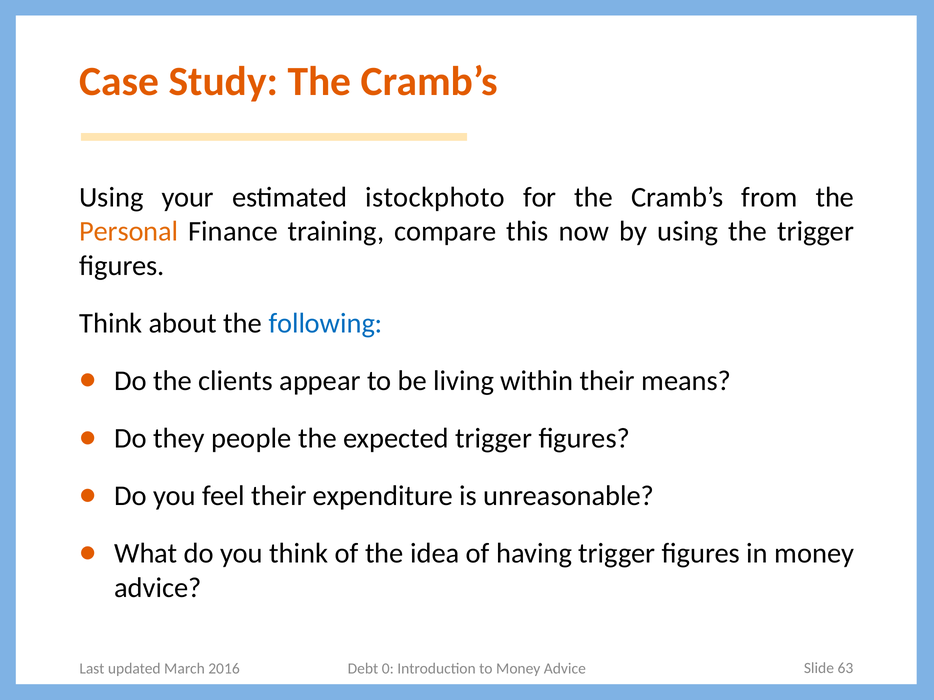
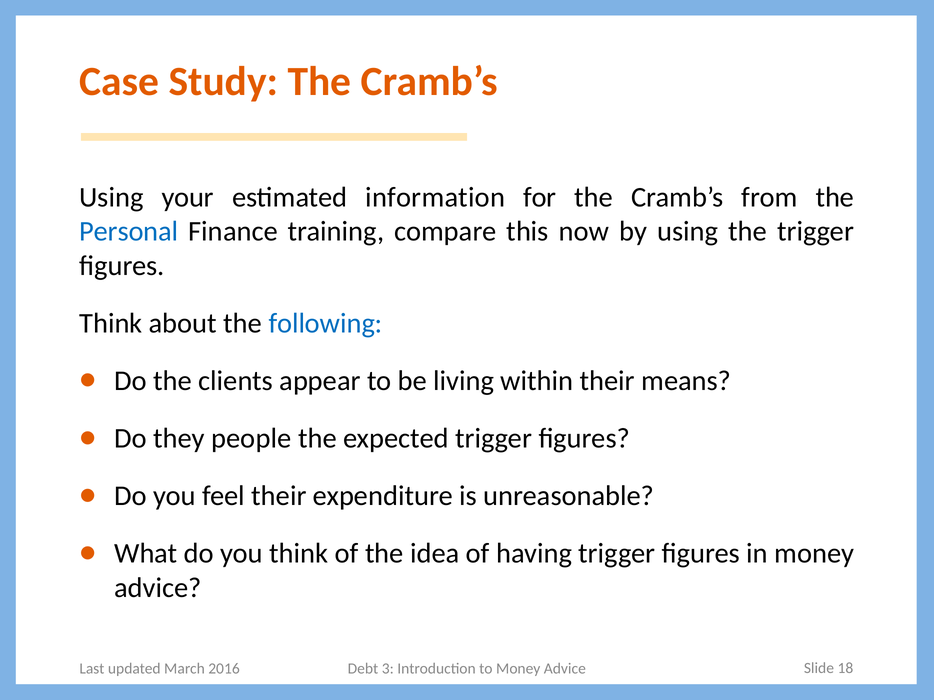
istockphoto: istockphoto -> information
Personal colour: orange -> blue
0: 0 -> 3
63: 63 -> 18
